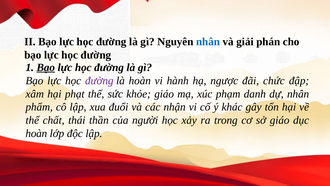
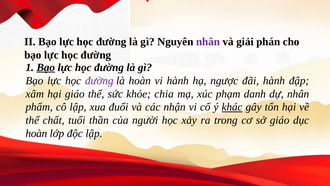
nhân at (208, 42) colour: blue -> purple
đãi chức: chức -> hành
hại phạt: phạt -> giáo
khỏe giáo: giáo -> chia
khác underline: none -> present
thái: thái -> tuổi
